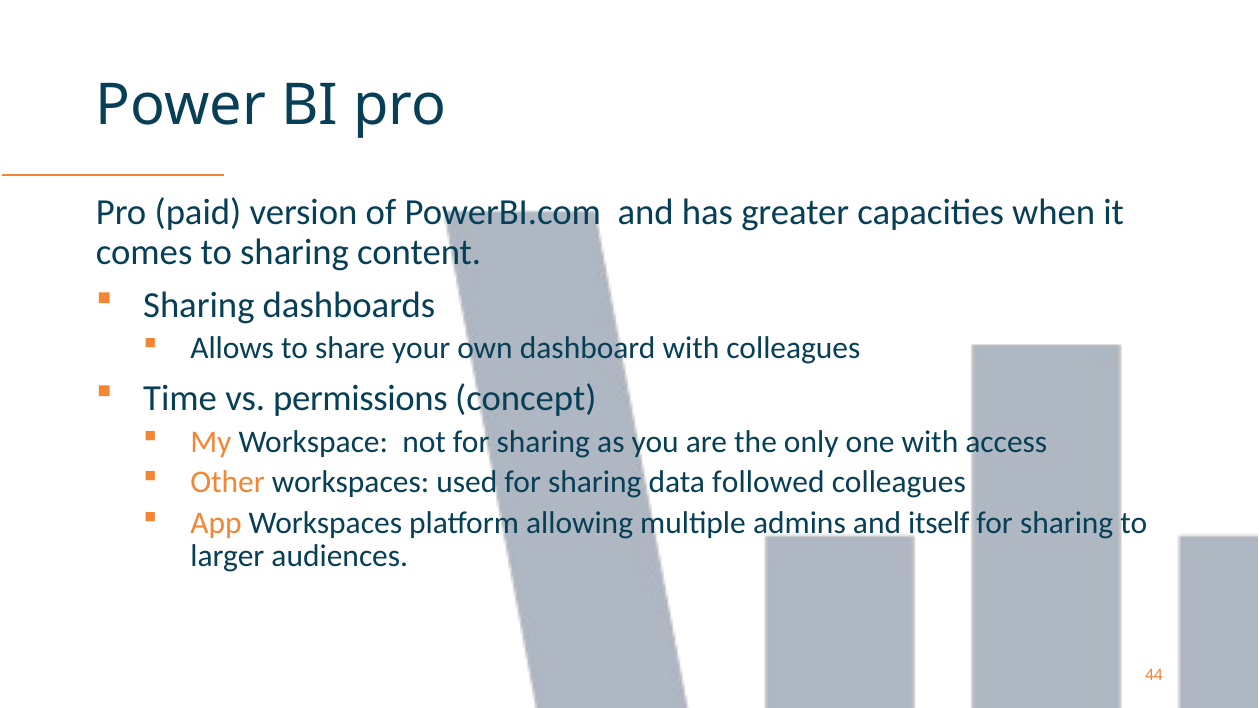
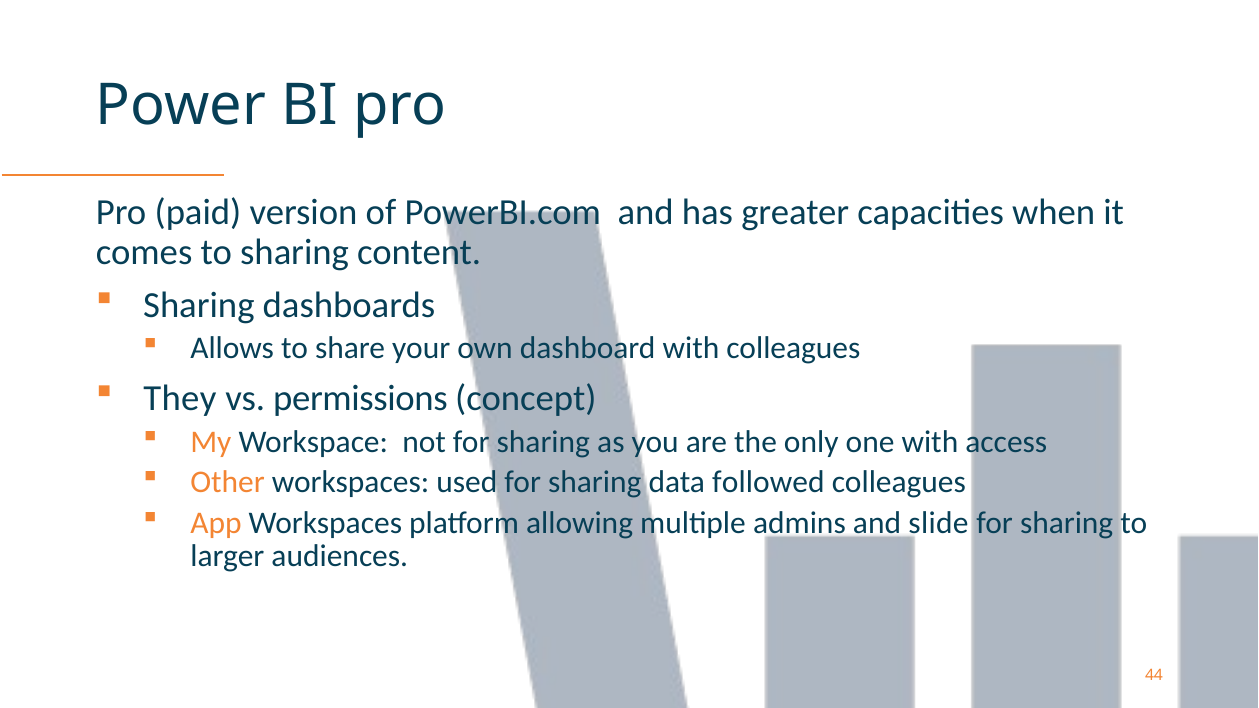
Time: Time -> They
itself: itself -> slide
